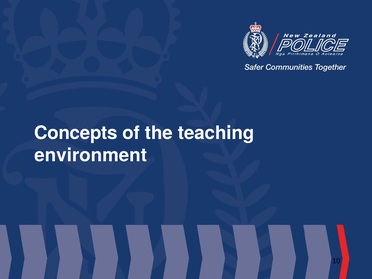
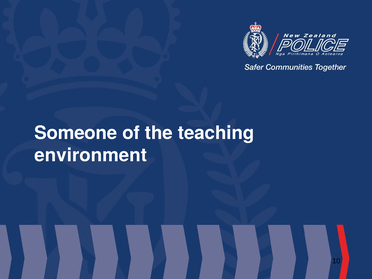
Concepts: Concepts -> Someone
